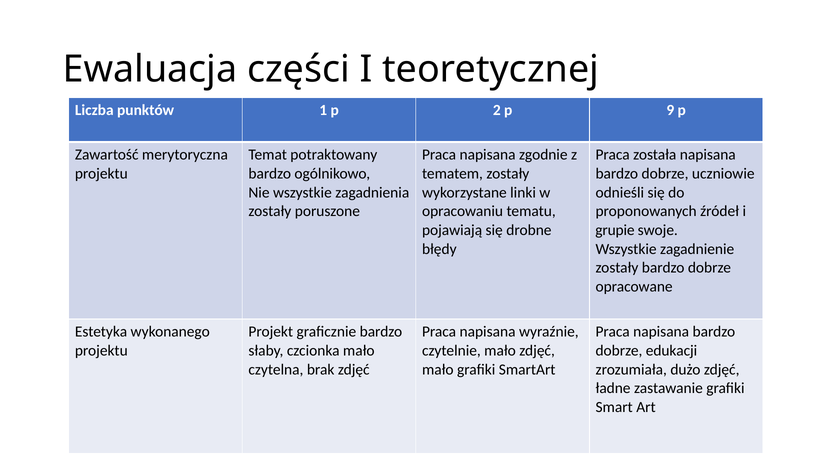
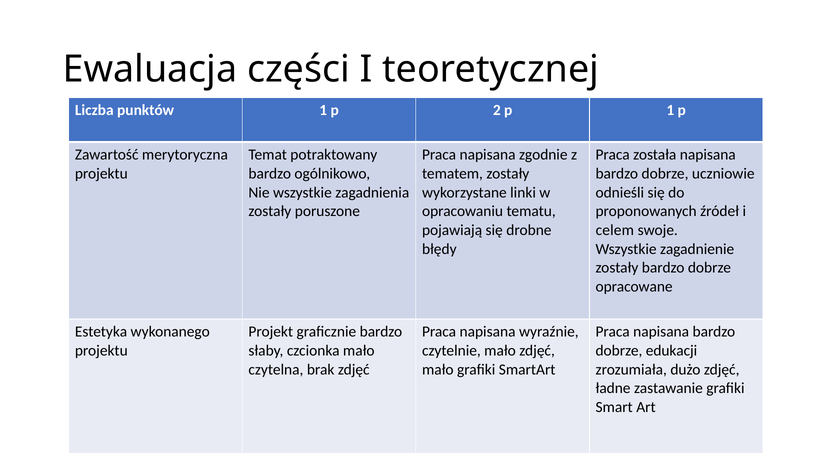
p 9: 9 -> 1
grupie: grupie -> celem
